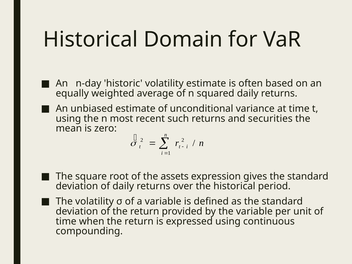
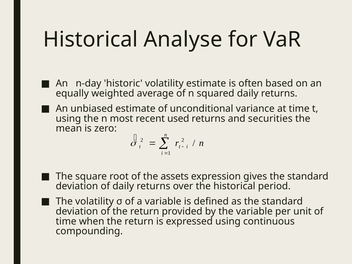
Domain: Domain -> Analyse
such: such -> used
